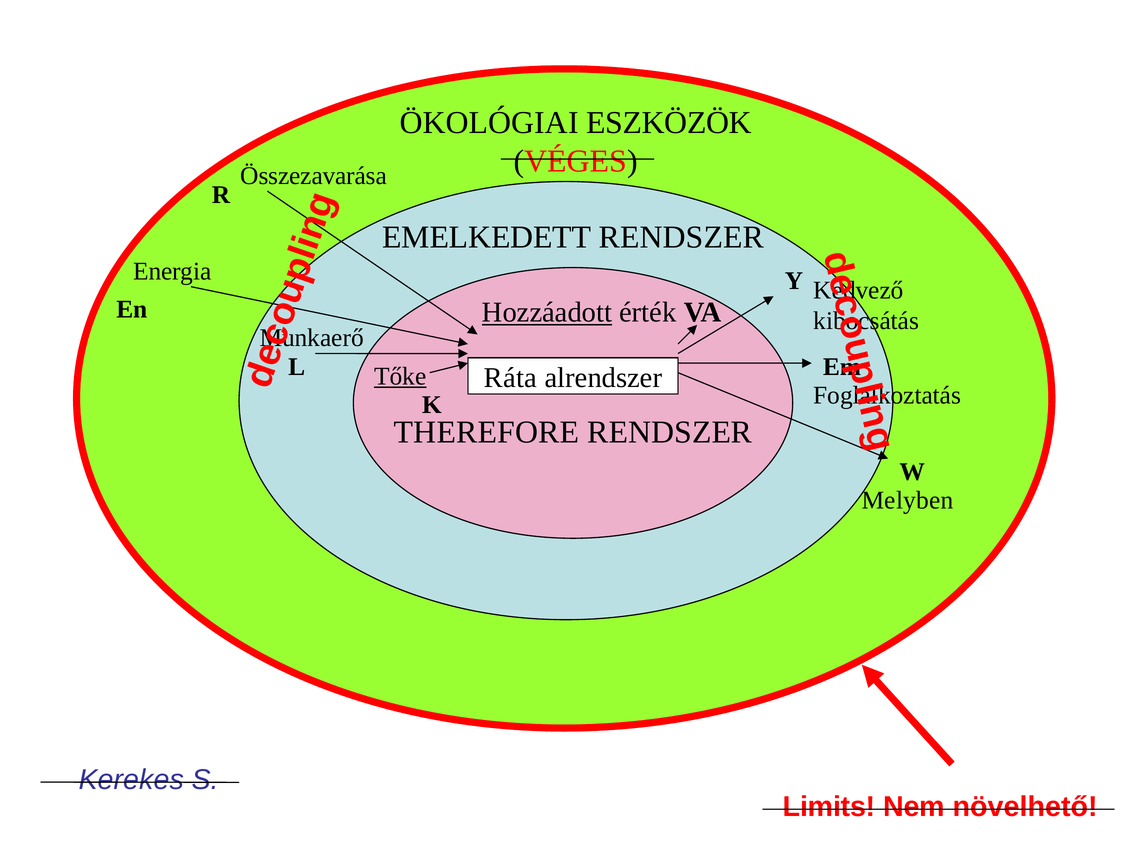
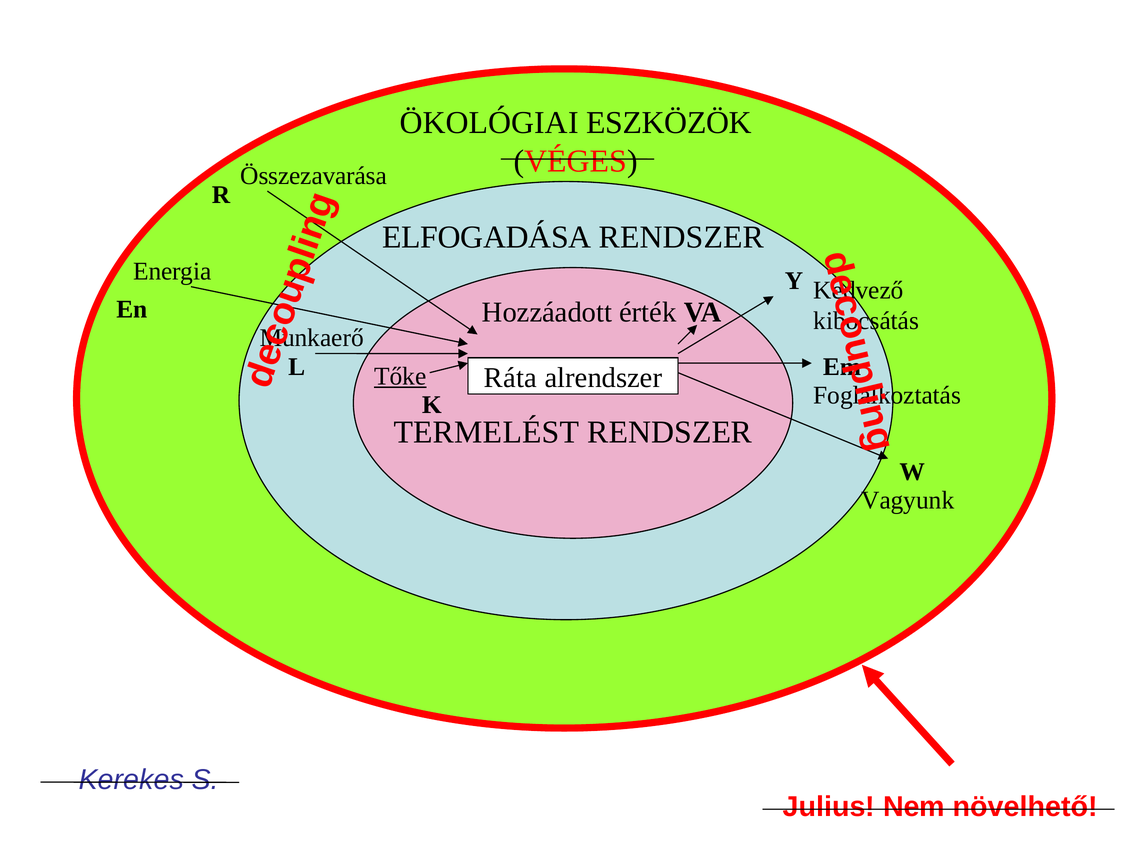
EMELKEDETT: EMELKEDETT -> ELFOGADÁSA
Hozzáadott underline: present -> none
THEREFORE: THEREFORE -> TERMELÉST
Melyben: Melyben -> Vagyunk
Limits: Limits -> Julius
